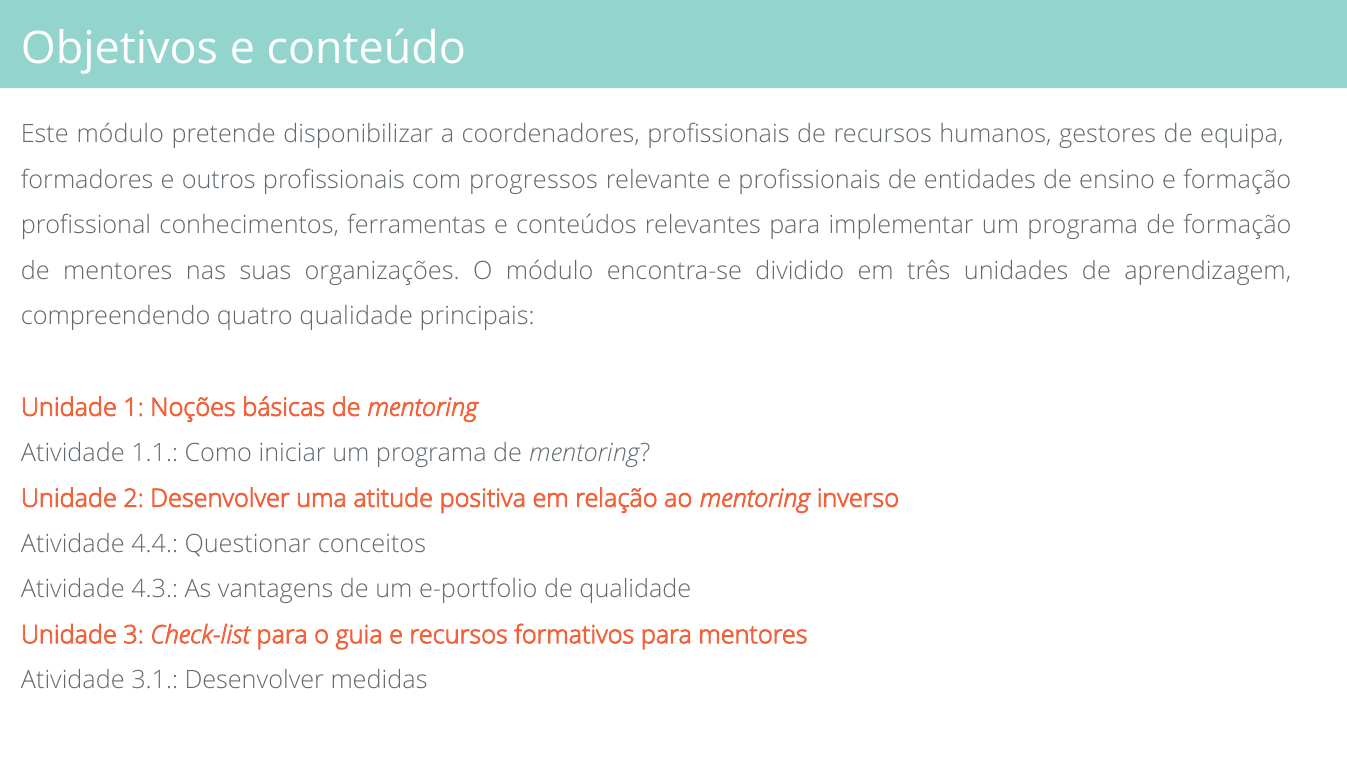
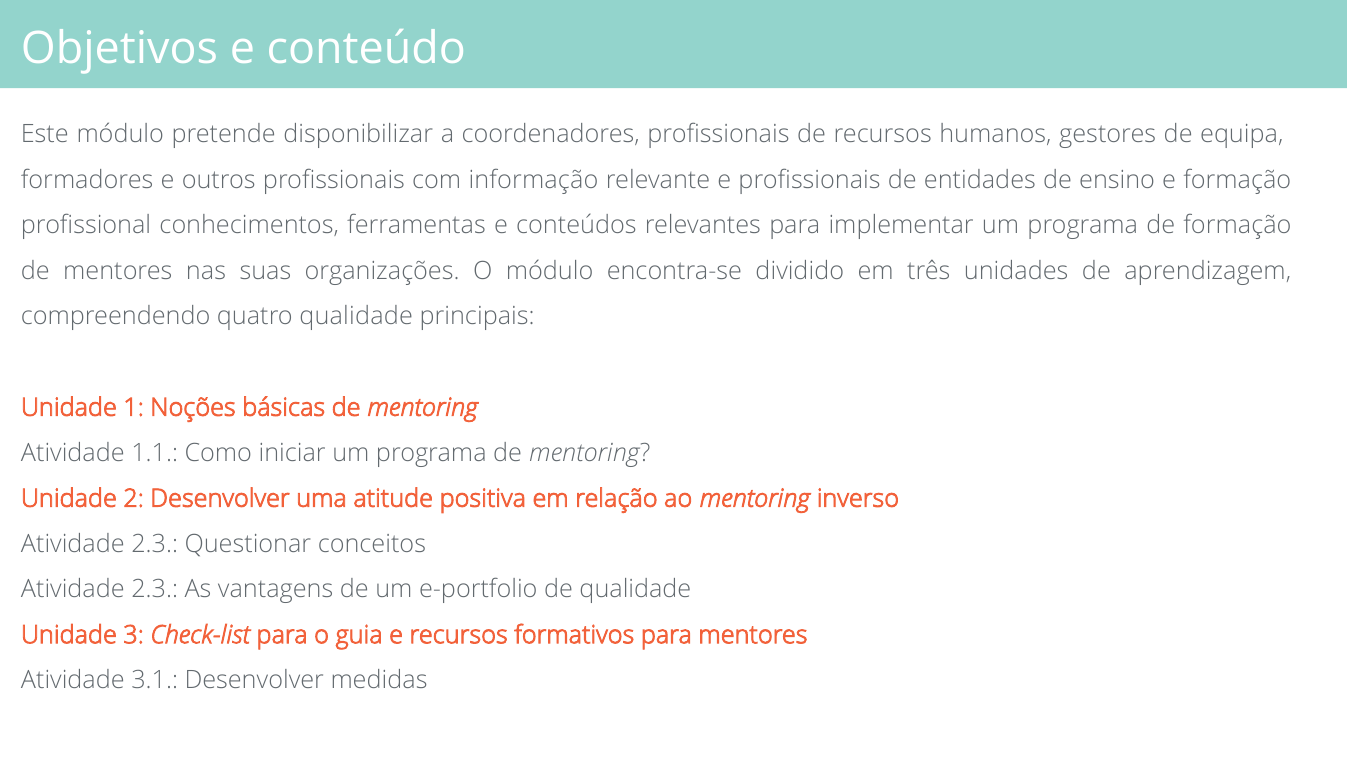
progressos: progressos -> informação
4.4 at (155, 544): 4.4 -> 2.3
4.3 at (155, 589): 4.3 -> 2.3
